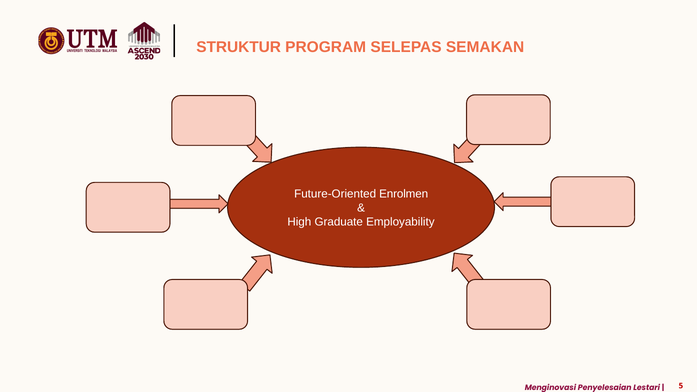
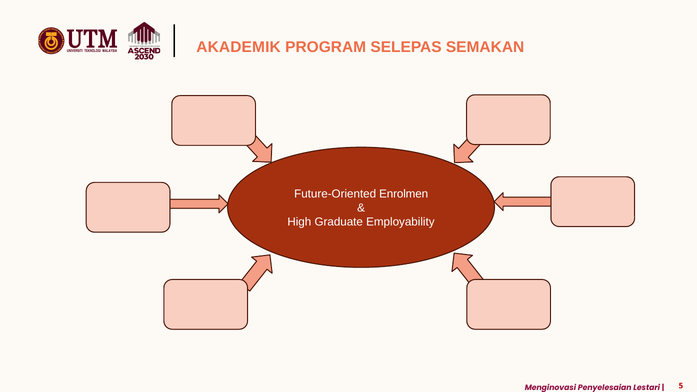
STRUKTUR: STRUKTUR -> AKADEMIK
